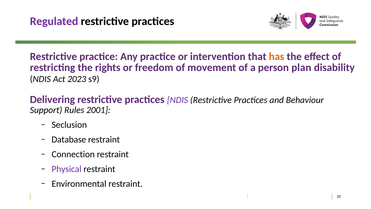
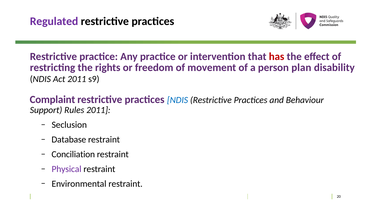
has colour: orange -> red
Act 2023: 2023 -> 2011
Delivering: Delivering -> Complaint
NDIS at (178, 100) colour: purple -> blue
Rules 2001: 2001 -> 2011
Connection: Connection -> Conciliation
